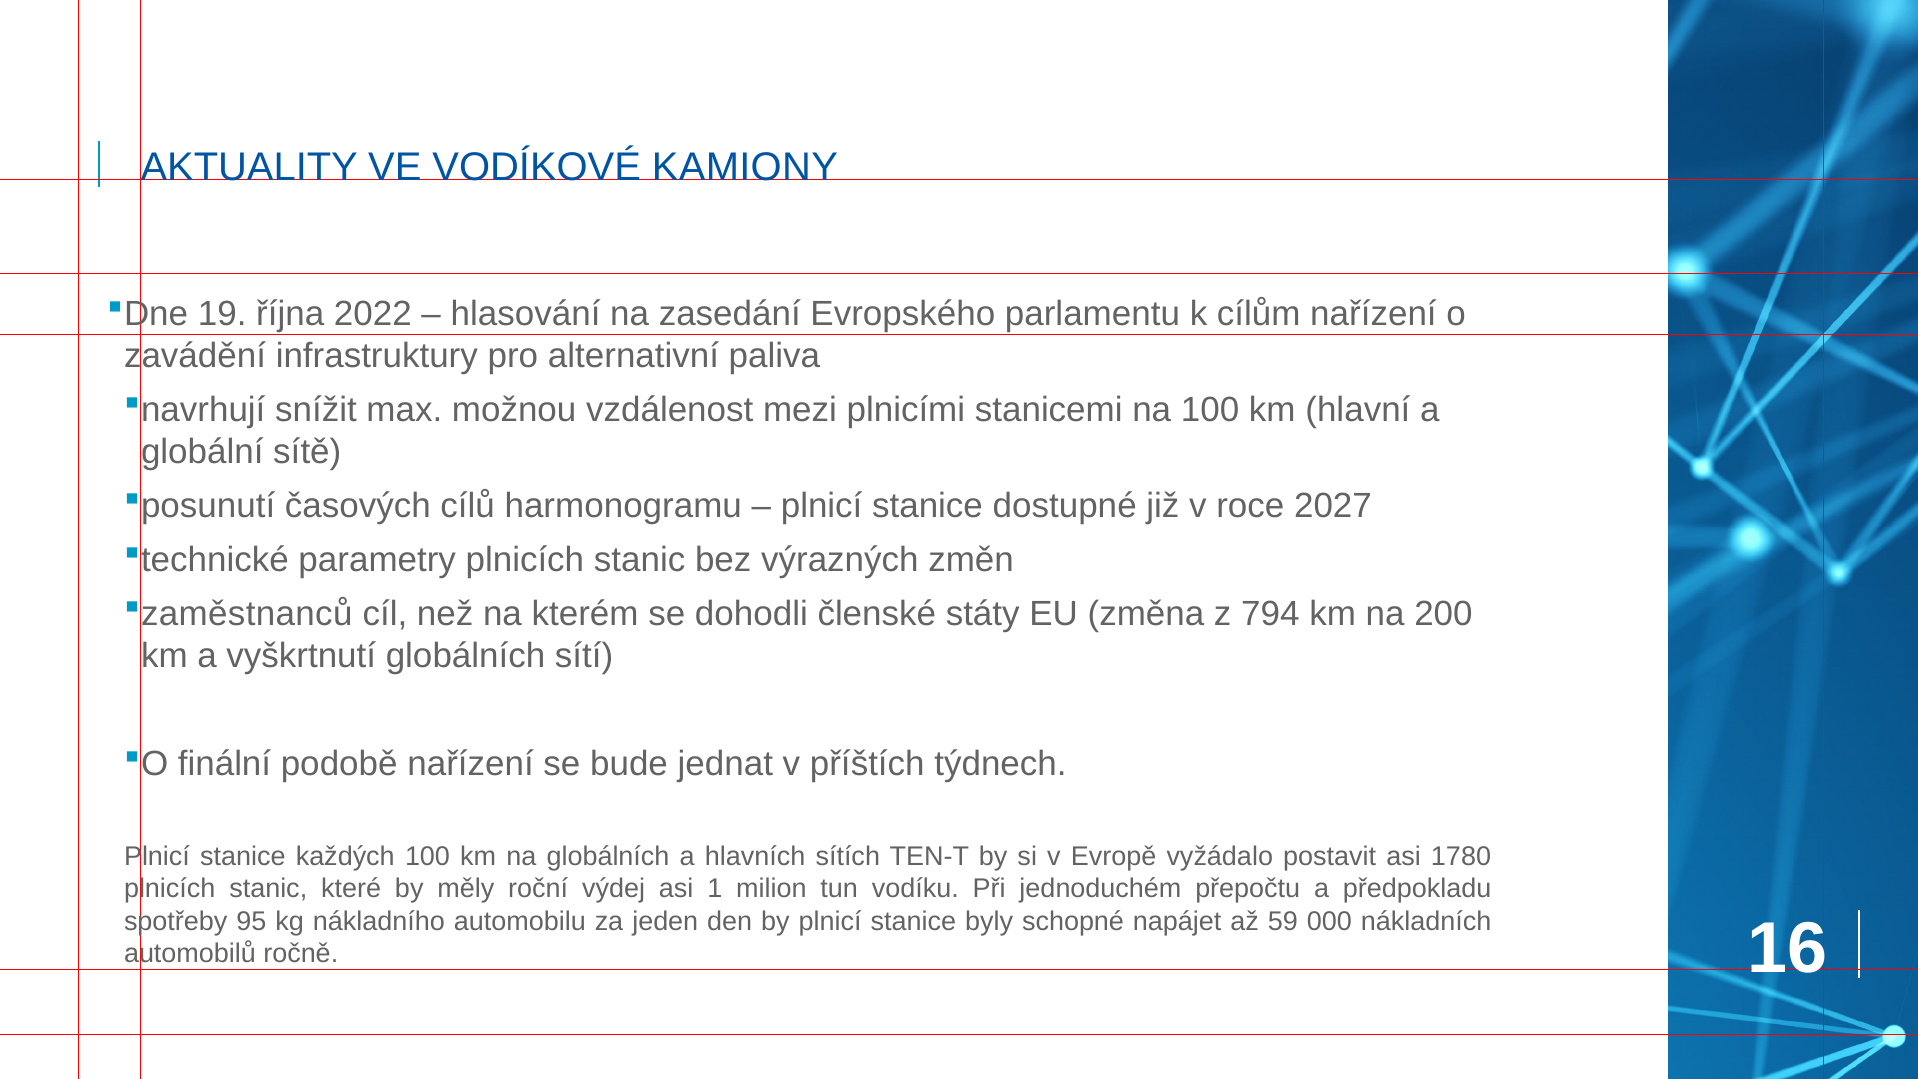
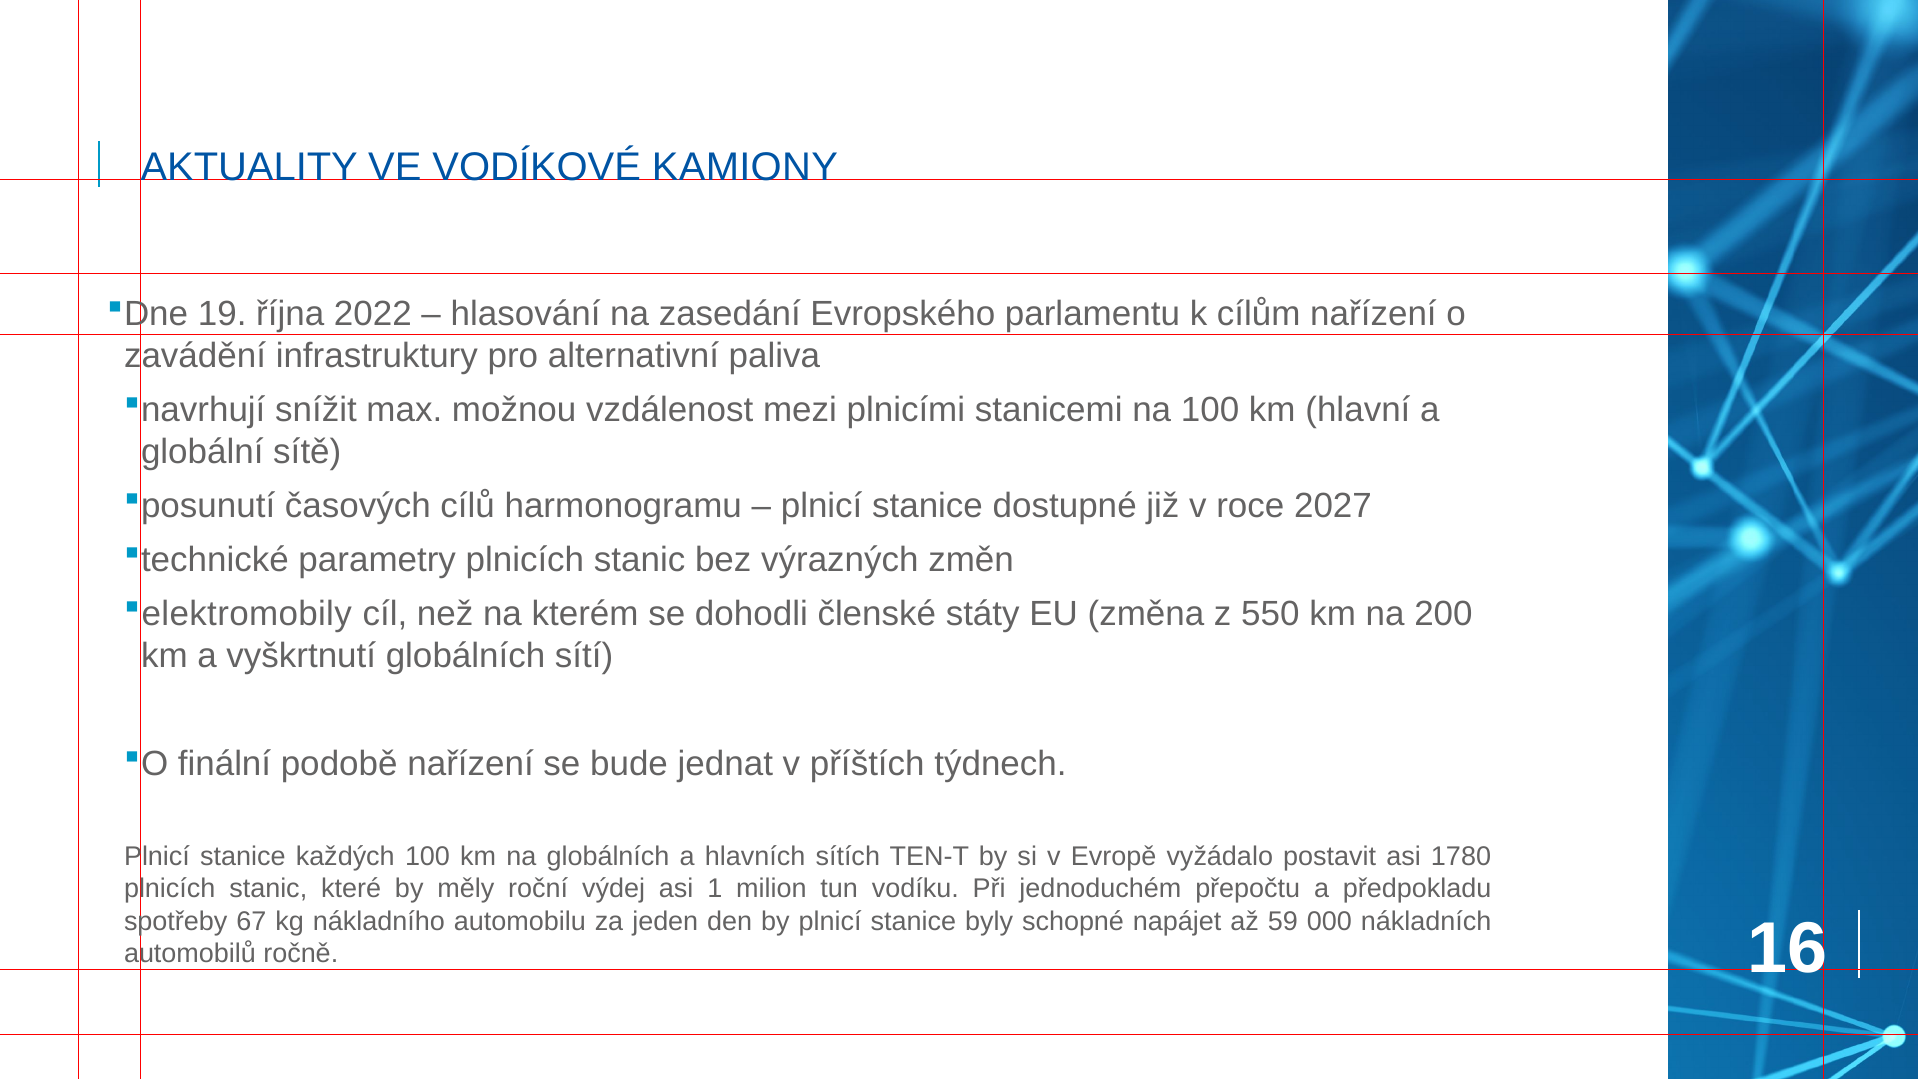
zaměstnanců: zaměstnanců -> elektromobily
794: 794 -> 550
95: 95 -> 67
